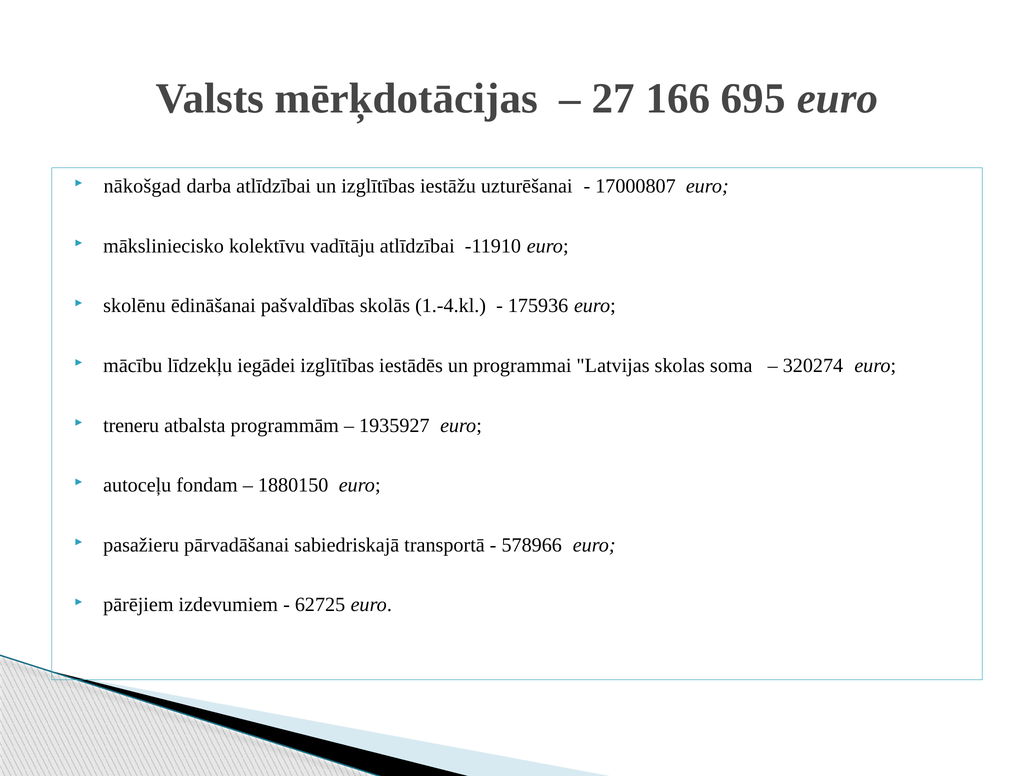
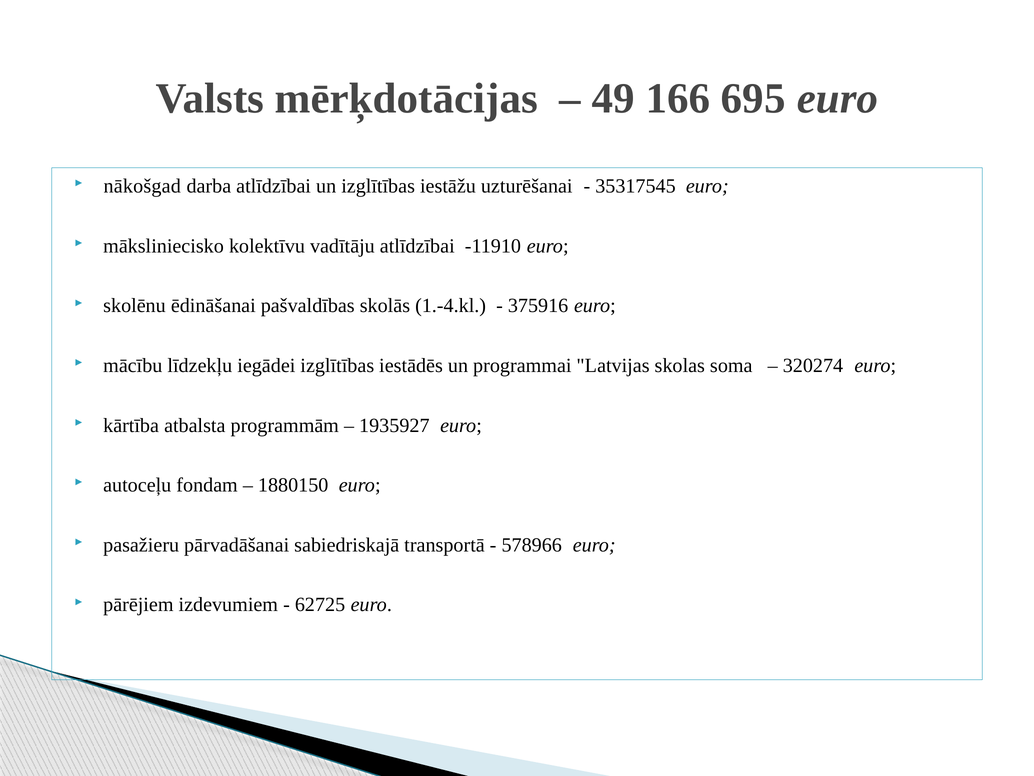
27: 27 -> 49
17000807: 17000807 -> 35317545
175936: 175936 -> 375916
treneru: treneru -> kārtība
